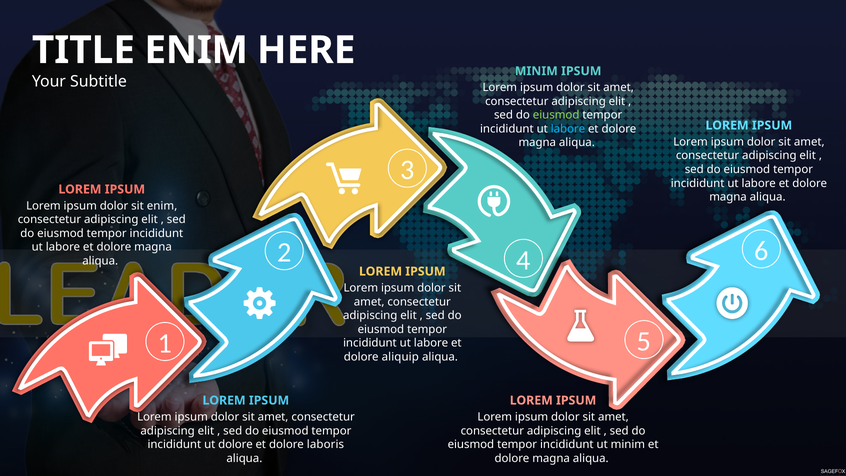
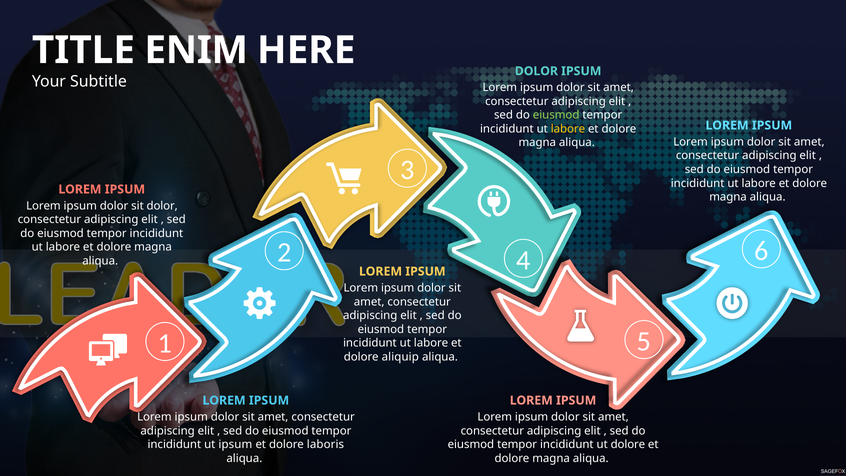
MINIM at (536, 71): MINIM -> DOLOR
labore at (568, 129) colour: light blue -> yellow
sit enim: enim -> dolor
ut dolore: dolore -> ipsum
ut minim: minim -> dolore
